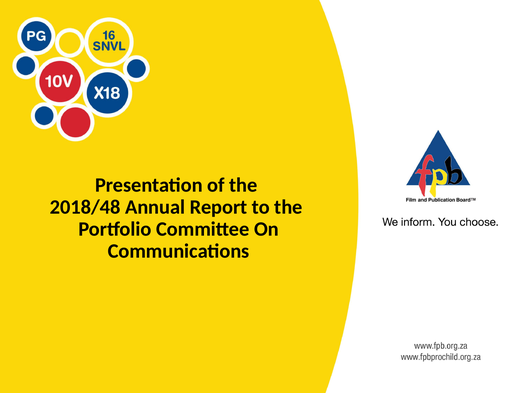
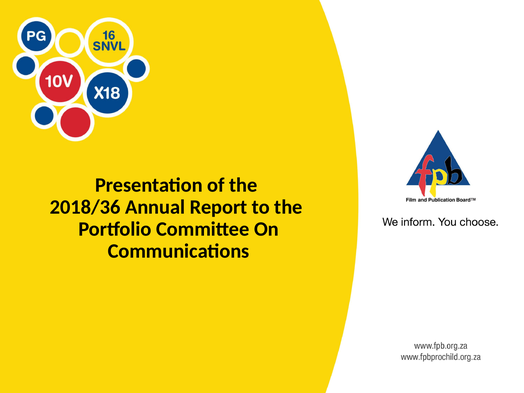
2018/48: 2018/48 -> 2018/36
